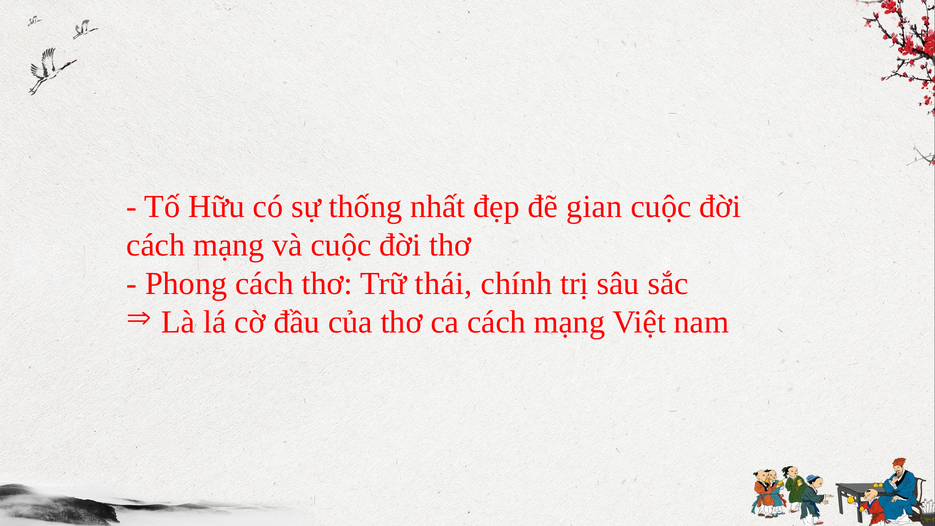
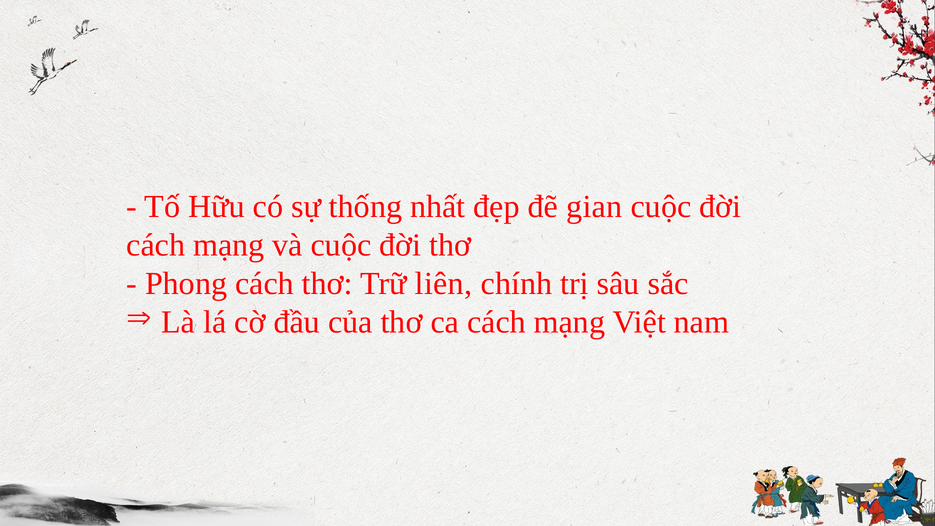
thái: thái -> liên
